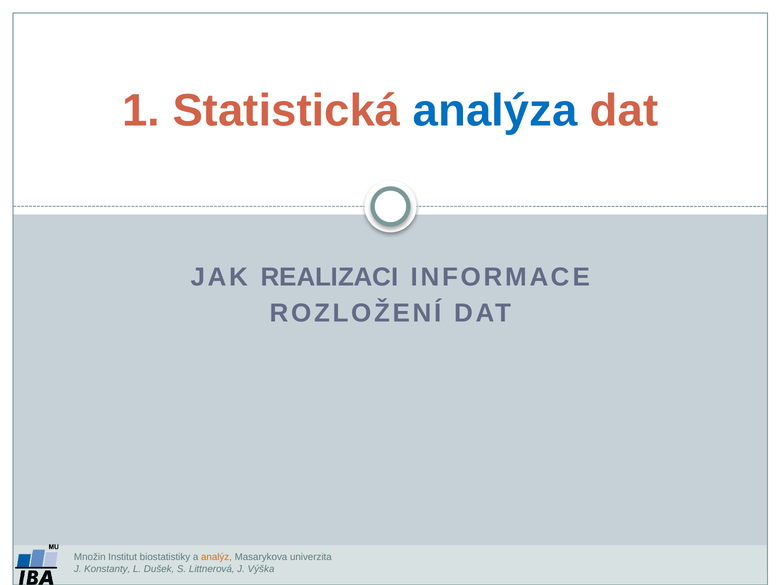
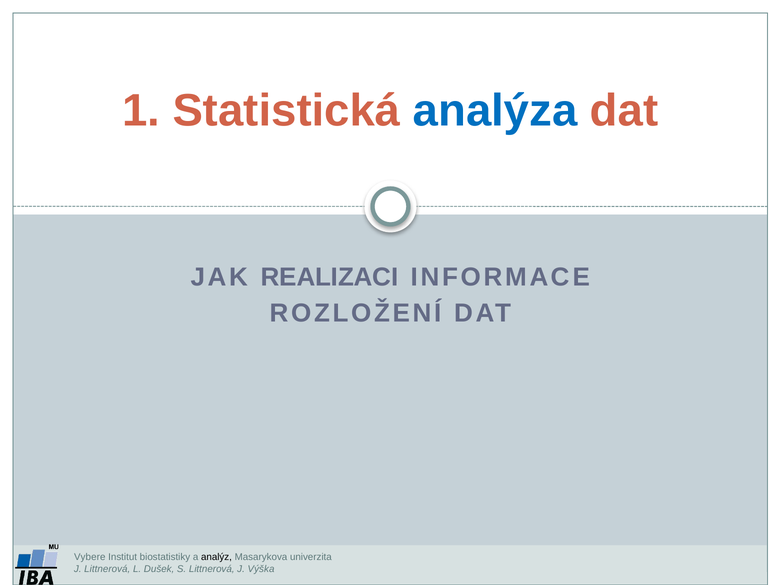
Množin: Množin -> Vybere
analýz colour: orange -> black
J Konstanty: Konstanty -> Littnerová
